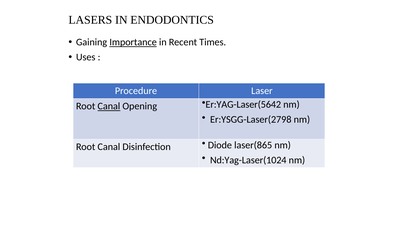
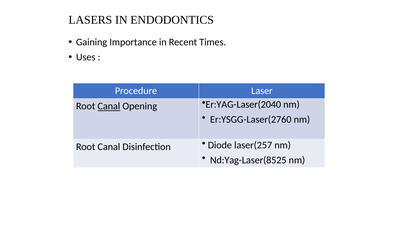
Importance underline: present -> none
Er:YAG-Laser(5642: Er:YAG-Laser(5642 -> Er:YAG-Laser(2040
Er:YSGG-Laser(2798: Er:YSGG-Laser(2798 -> Er:YSGG-Laser(2760
laser(865: laser(865 -> laser(257
Nd:Yag-Laser(1024: Nd:Yag-Laser(1024 -> Nd:Yag-Laser(8525
